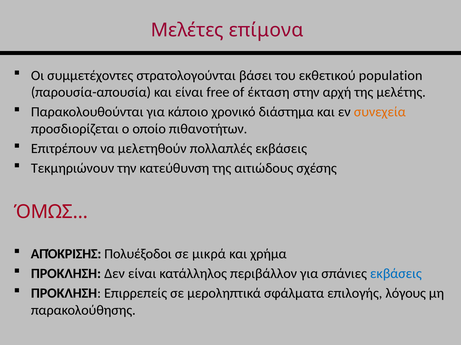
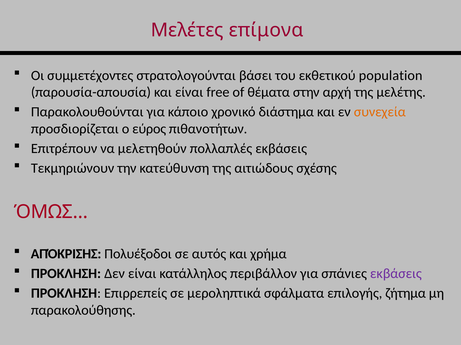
έκταση: έκταση -> θέματα
οποίο: οποίο -> εύρος
μικρά: μικρά -> αυτός
εκβάσεις at (396, 274) colour: blue -> purple
λόγους: λόγους -> ζήτημα
